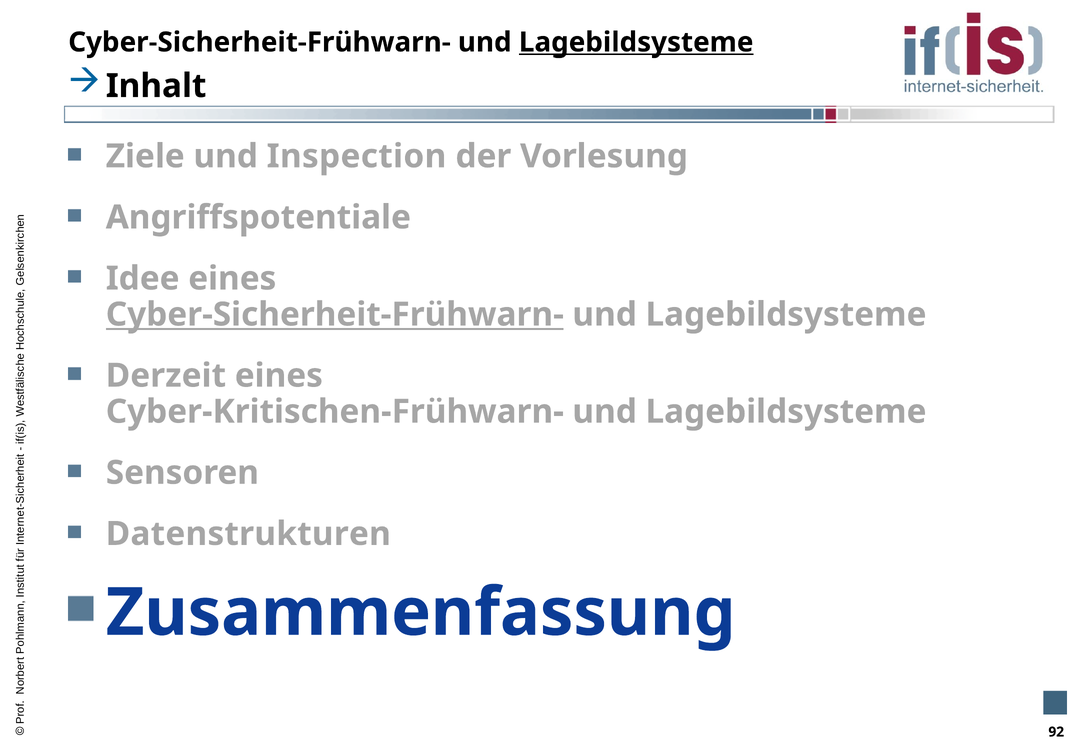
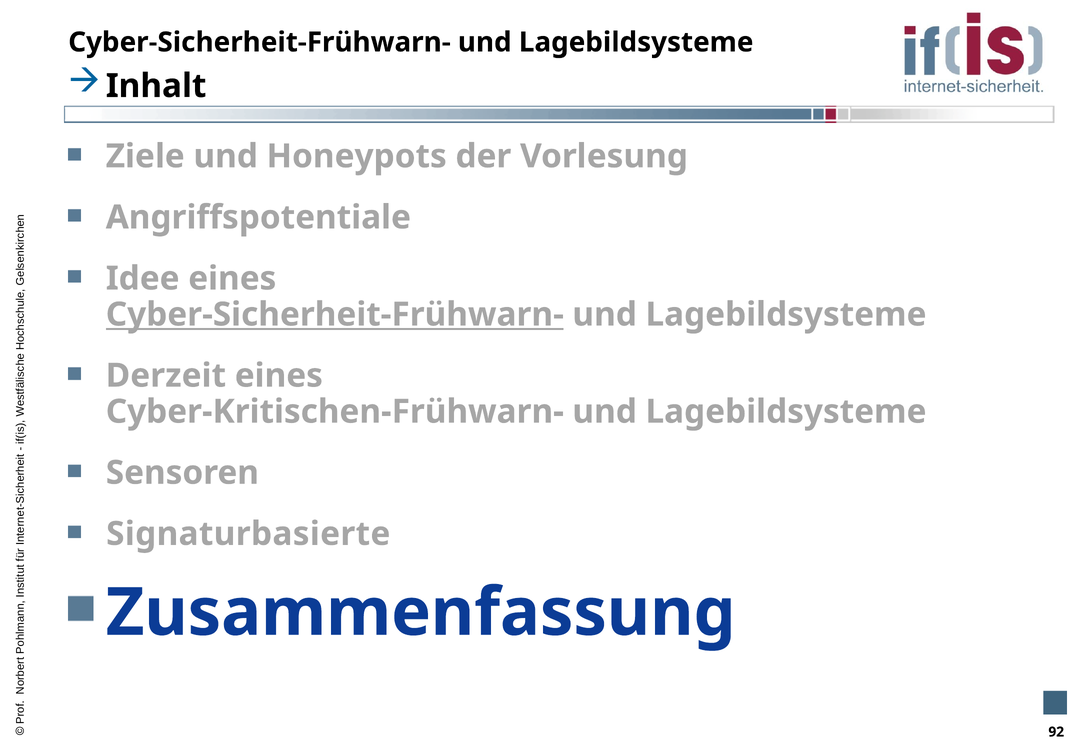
Lagebildsysteme at (636, 42) underline: present -> none
Inspection: Inspection -> Honeypots
Datenstrukturen: Datenstrukturen -> Signaturbasierte
